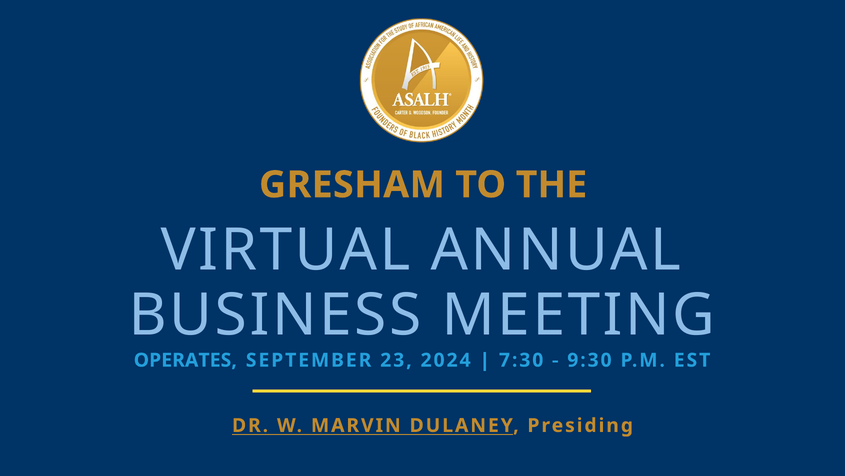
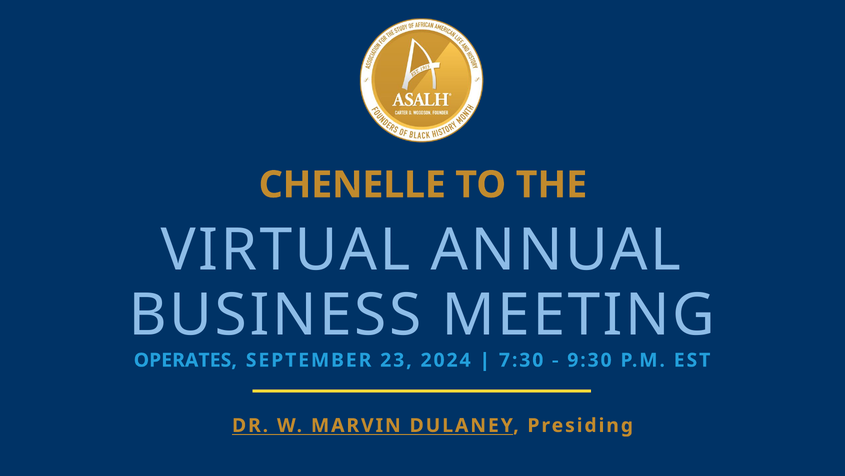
GRESHAM: GRESHAM -> CHENELLE
